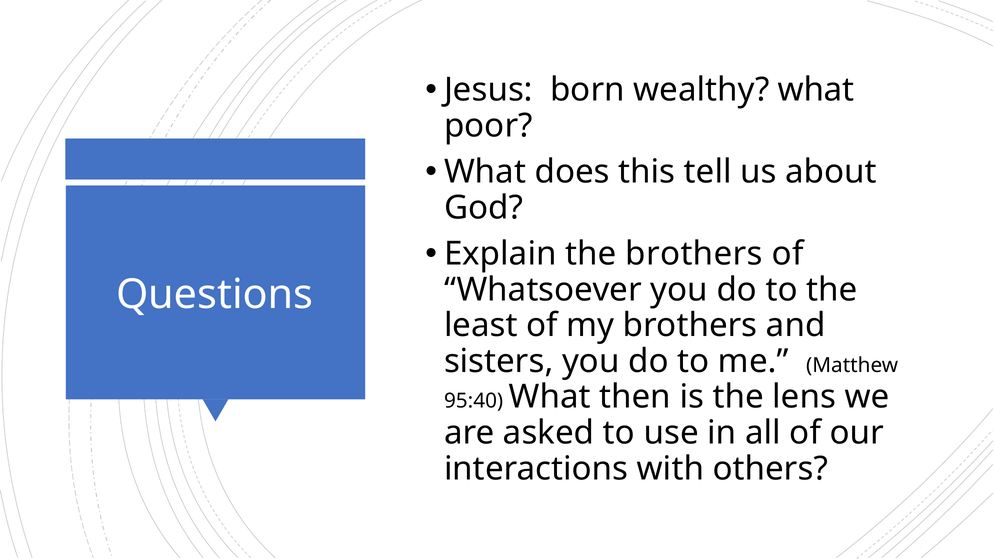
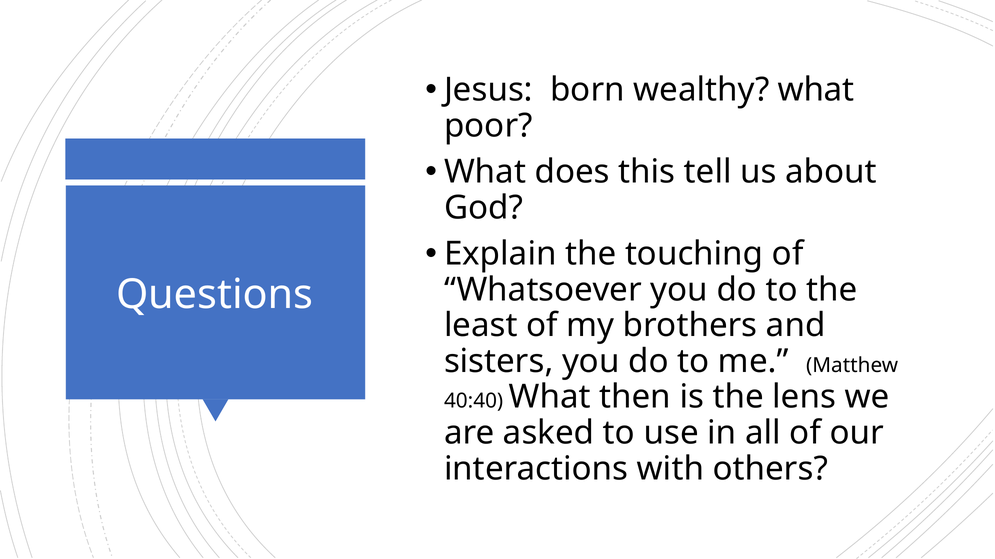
the brothers: brothers -> touching
95:40: 95:40 -> 40:40
